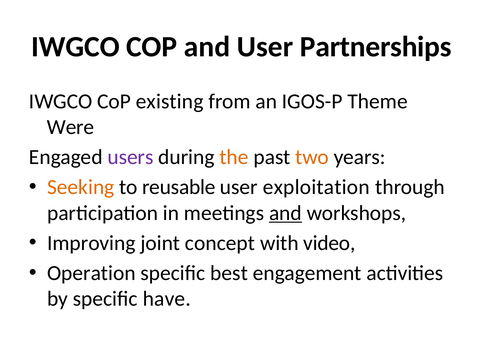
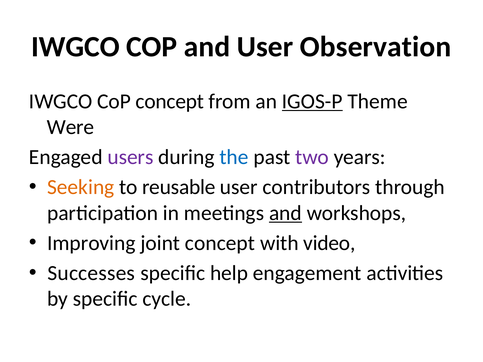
Partnerships: Partnerships -> Observation
CoP existing: existing -> concept
IGOS-P underline: none -> present
the colour: orange -> blue
two colour: orange -> purple
exploitation: exploitation -> contributors
Operation: Operation -> Successes
best: best -> help
have: have -> cycle
